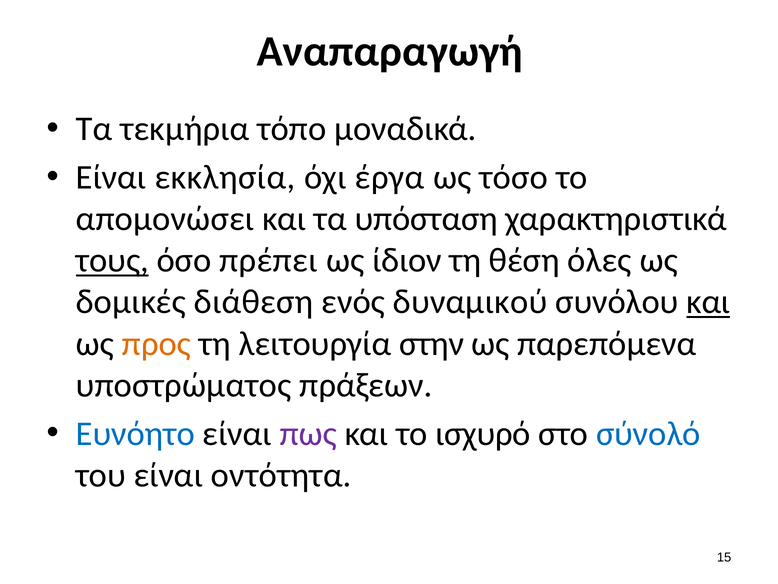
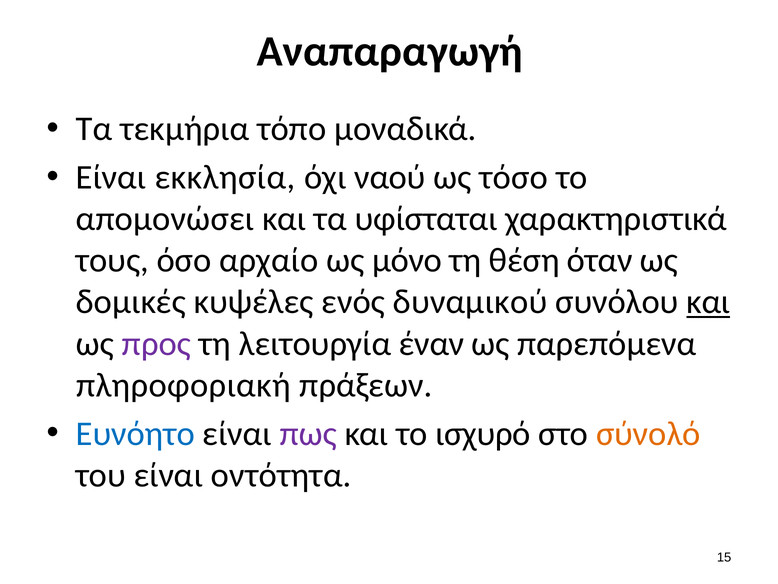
έργα: έργα -> ναού
υπόσταση: υπόσταση -> υφίσταται
τους underline: present -> none
πρέπει: πρέπει -> αρχαίο
ίδιον: ίδιον -> μόνο
όλες: όλες -> όταν
διάθεση: διάθεση -> κυψέλες
προς colour: orange -> purple
στην: στην -> έναν
υποστρώματος: υποστρώματος -> πληροφοριακή
σύνολό colour: blue -> orange
